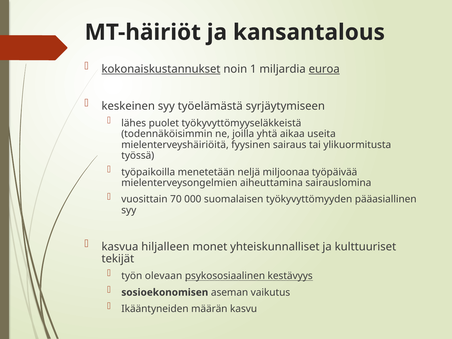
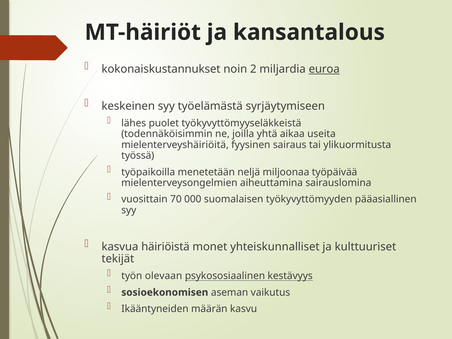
kokonaiskustannukset underline: present -> none
1: 1 -> 2
hiljalleen: hiljalleen -> häiriöistä
